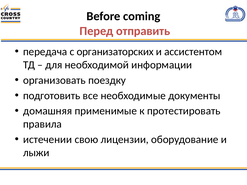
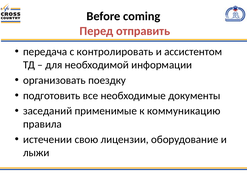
организаторских: организаторских -> контролировать
домашняя: домашняя -> заседаний
протестировать: протестировать -> коммуникацию
